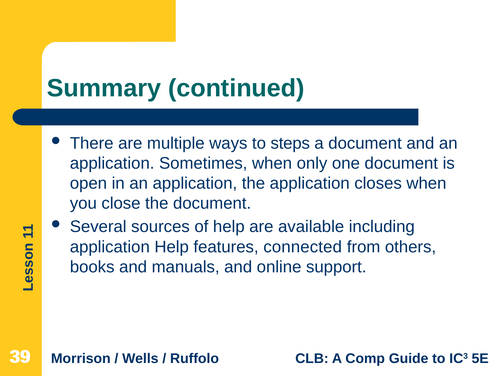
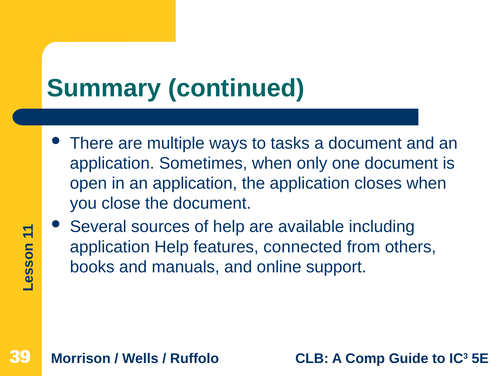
steps: steps -> tasks
